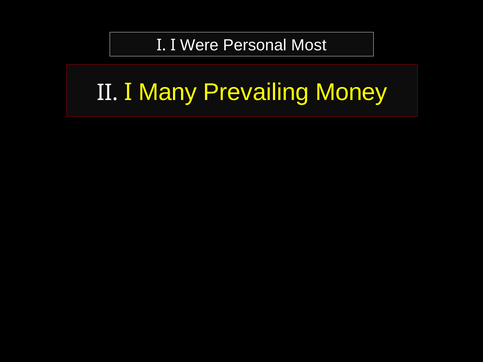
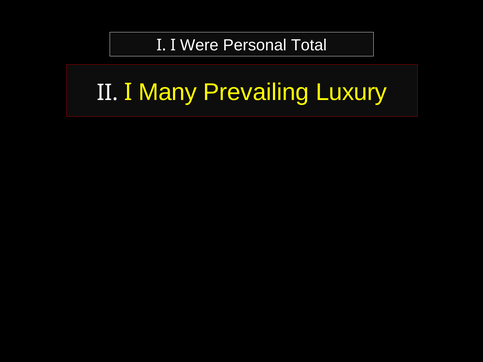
Most: Most -> Total
Money: Money -> Luxury
